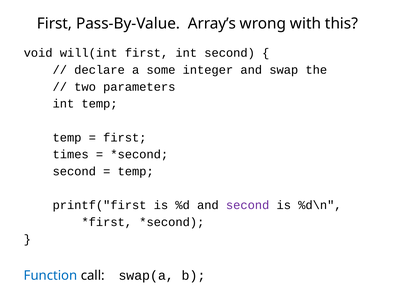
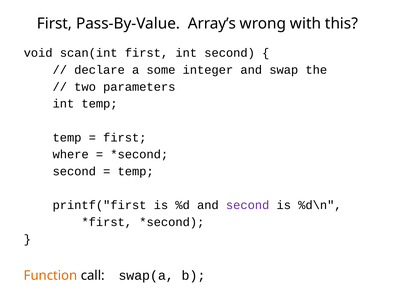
will(int: will(int -> scan(int
times: times -> where
Function colour: blue -> orange
